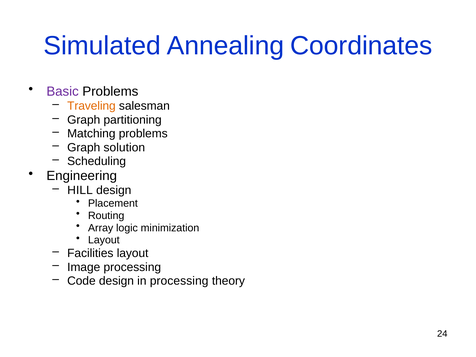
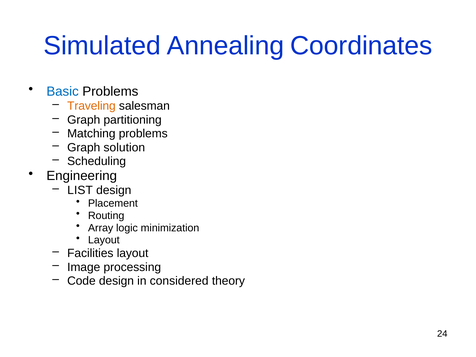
Basic colour: purple -> blue
HILL: HILL -> LIST
in processing: processing -> considered
